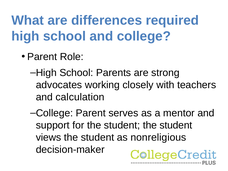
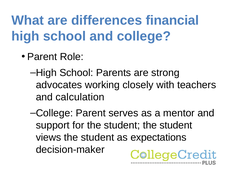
required: required -> financial
nonreligious: nonreligious -> expectations
